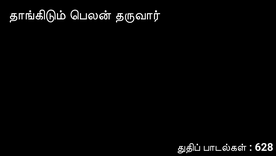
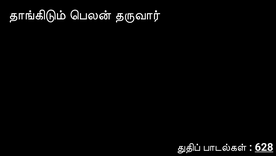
628 underline: none -> present
